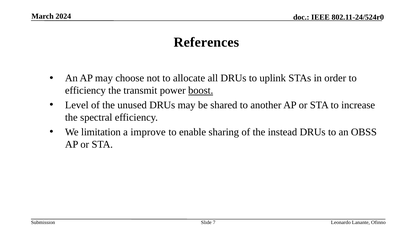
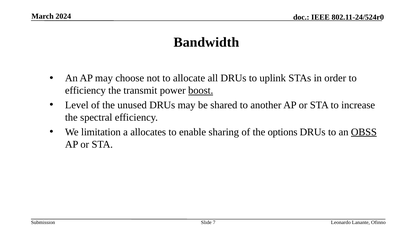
References: References -> Bandwidth
improve: improve -> allocates
instead: instead -> options
OBSS underline: none -> present
